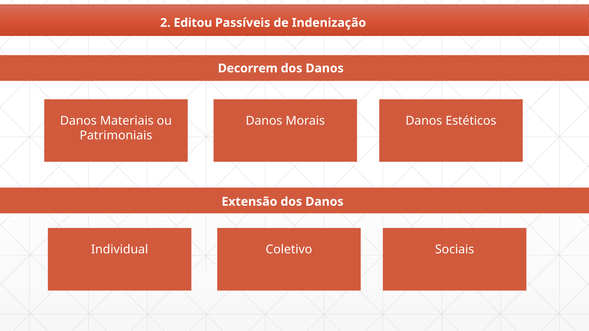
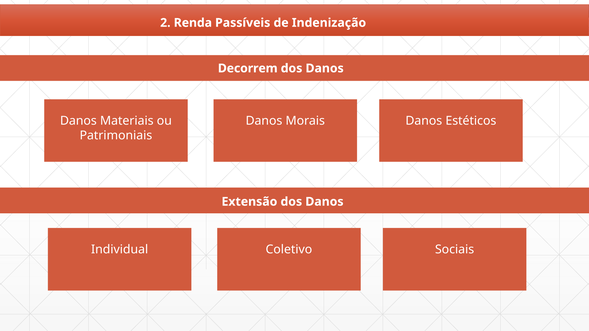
Editou: Editou -> Renda
